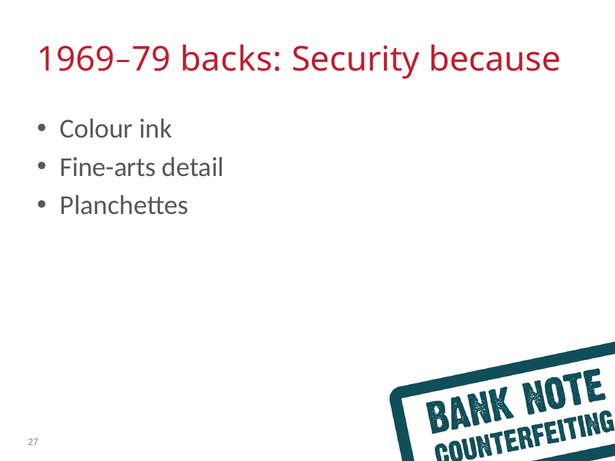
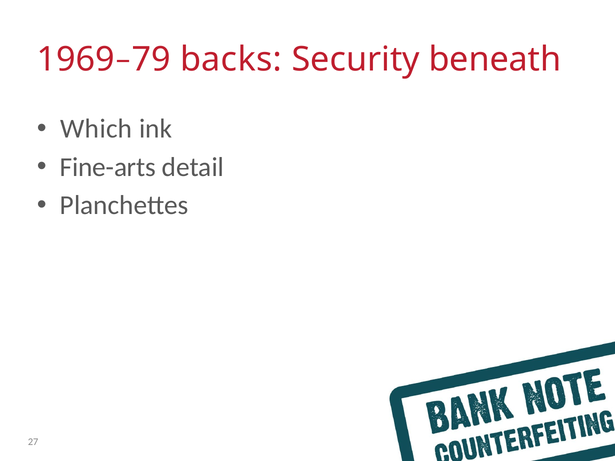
because: because -> beneath
Colour: Colour -> Which
